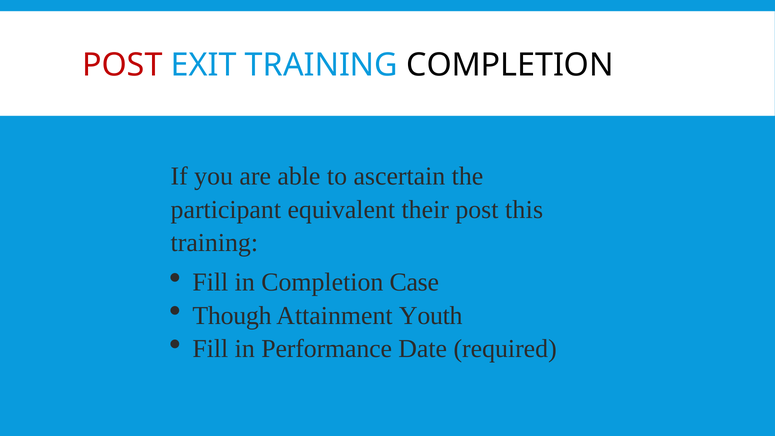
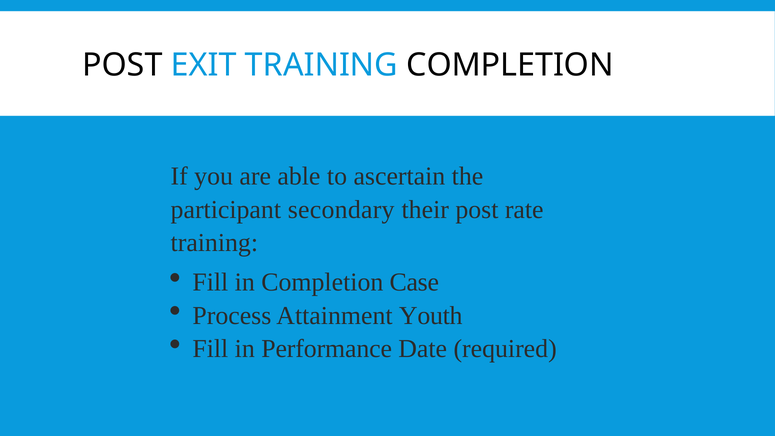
POST at (122, 65) colour: red -> black
equivalent: equivalent -> secondary
this: this -> rate
Though: Though -> Process
